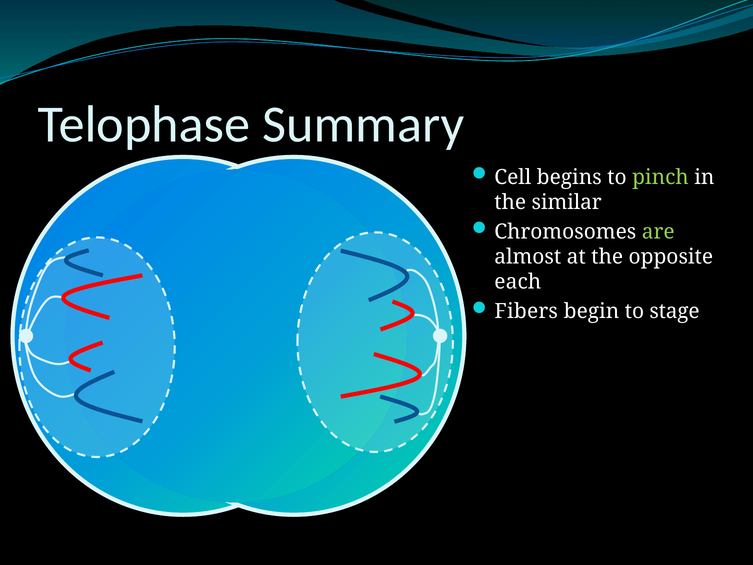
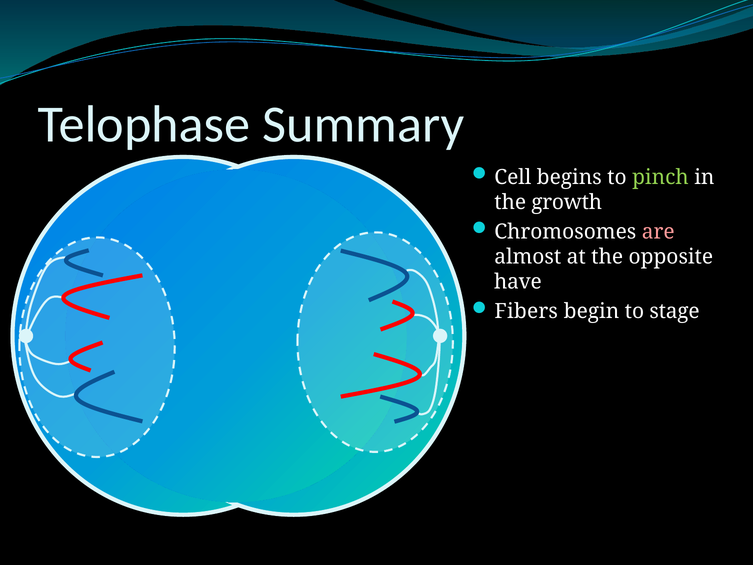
similar: similar -> growth
are colour: light green -> pink
each: each -> have
